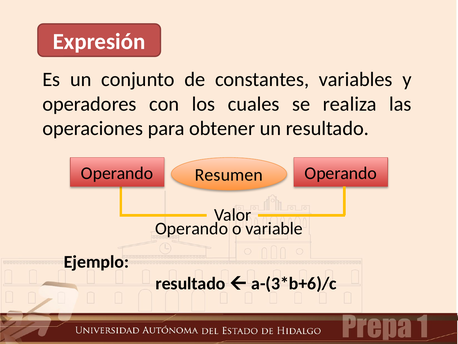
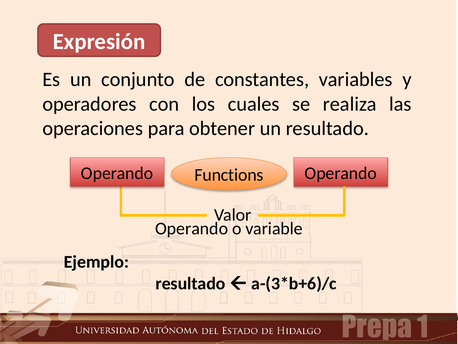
Resumen: Resumen -> Functions
